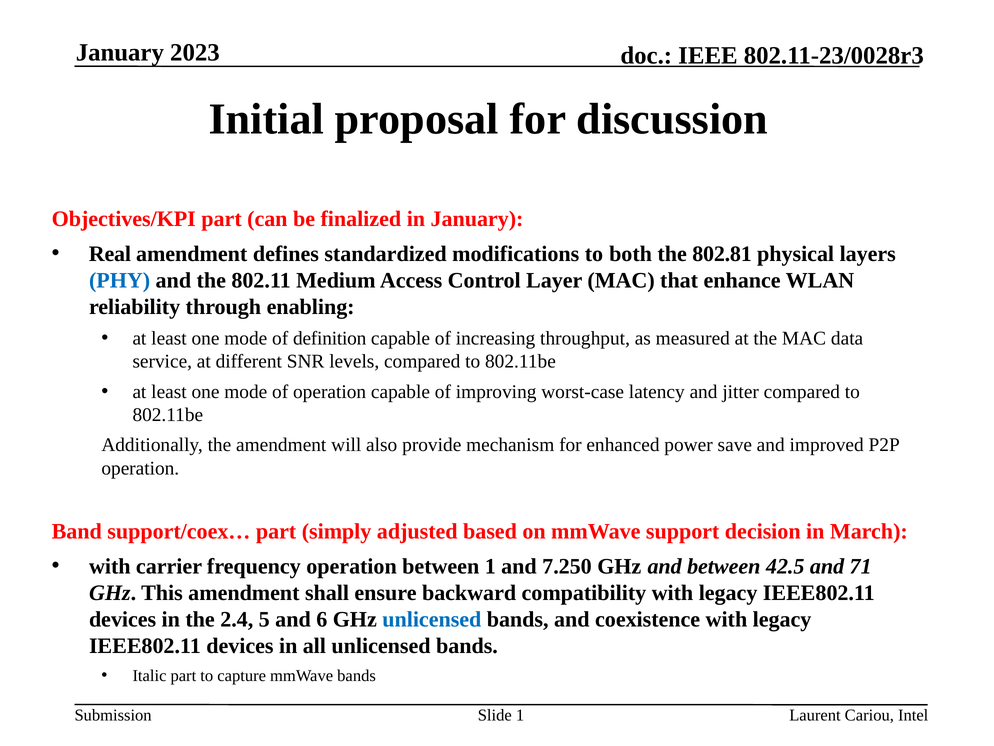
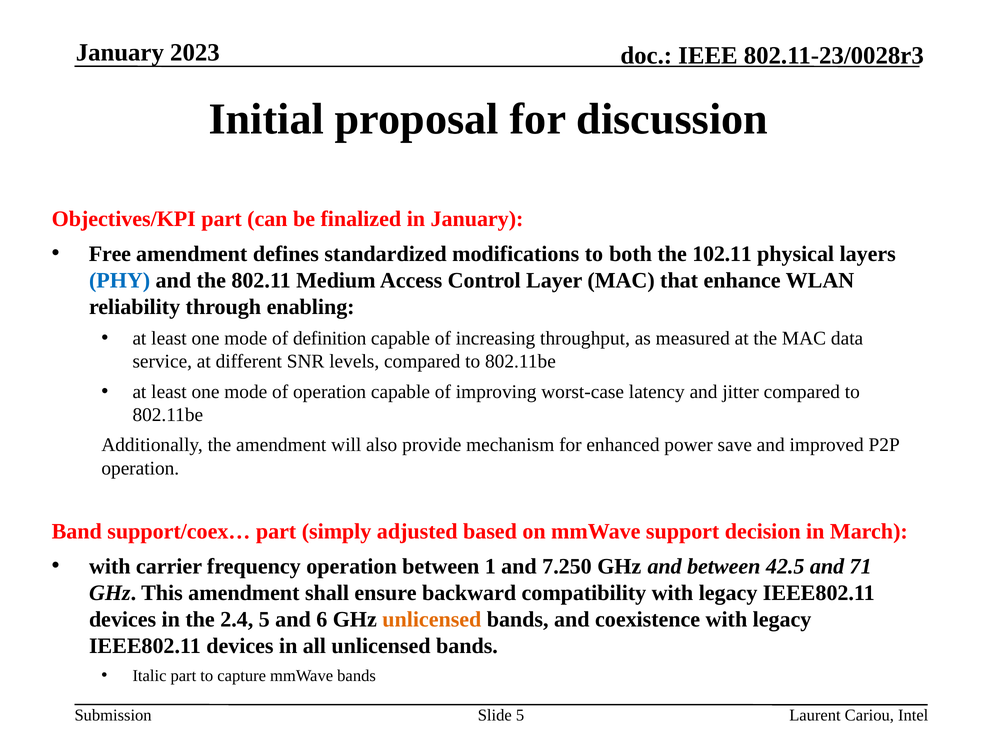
Real: Real -> Free
802.81: 802.81 -> 102.11
unlicensed at (432, 619) colour: blue -> orange
Slide 1: 1 -> 5
